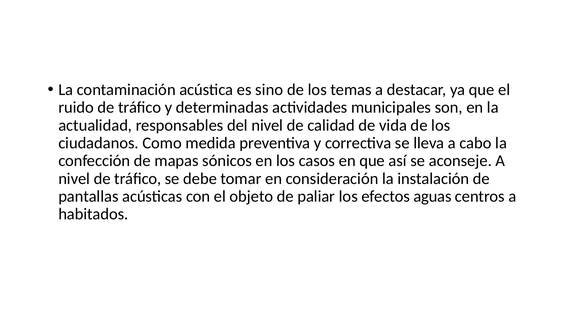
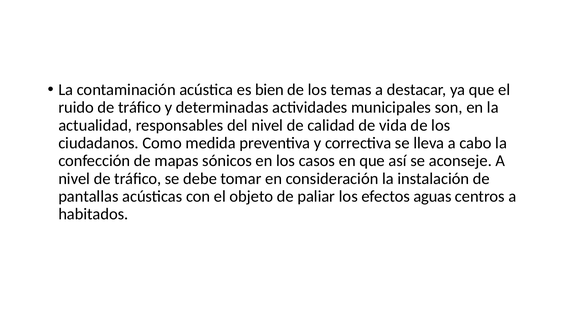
sino: sino -> bien
